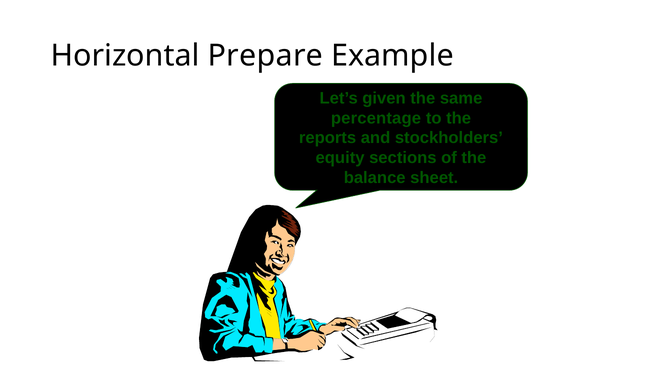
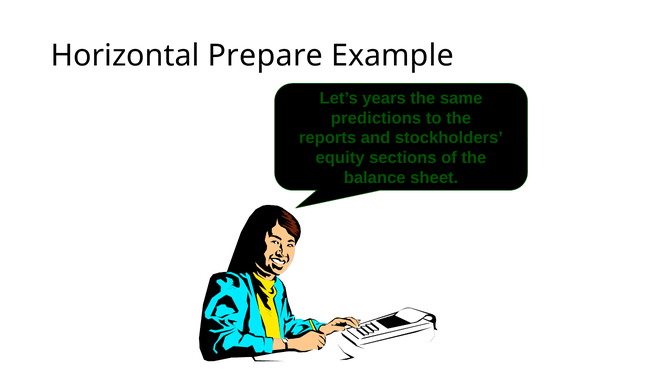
given: given -> years
percentage: percentage -> predictions
